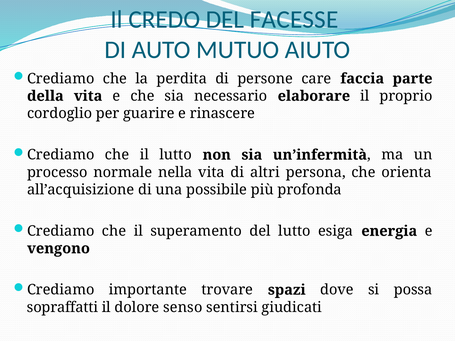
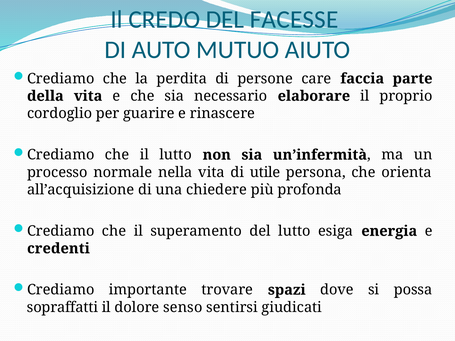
altri: altri -> utile
possibile: possibile -> chiedere
vengono: vengono -> credenti
